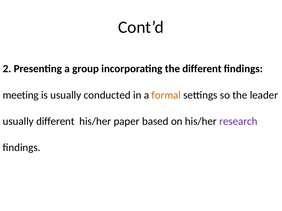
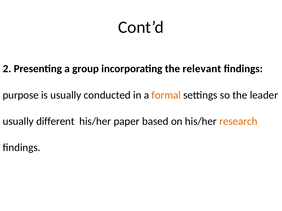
the different: different -> relevant
meeting: meeting -> purpose
research colour: purple -> orange
